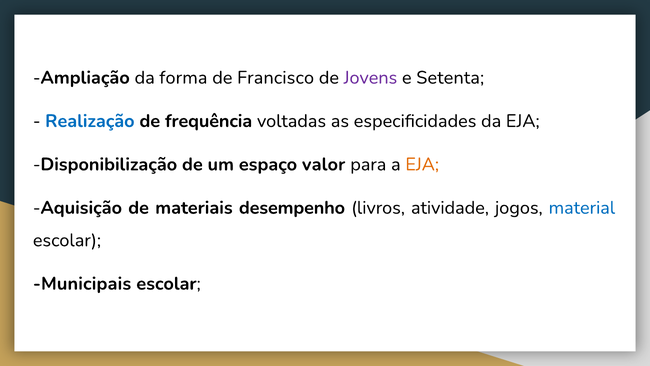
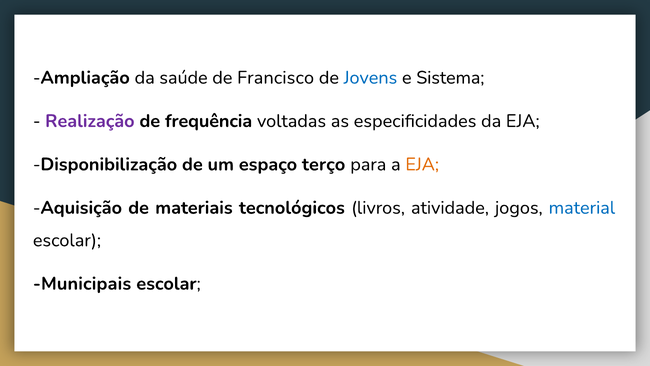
forma: forma -> saúde
Jovens colour: purple -> blue
Setenta: Setenta -> Sistema
Realização colour: blue -> purple
valor: valor -> terço
desempenho: desempenho -> tecnológicos
